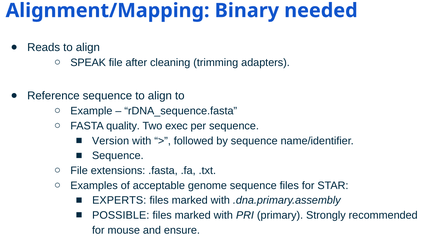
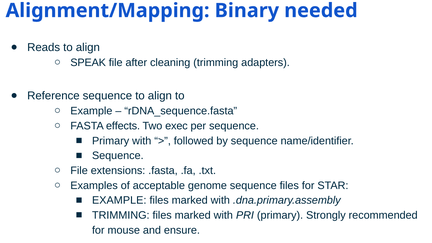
quality: quality -> effects
Version at (111, 141): Version -> Primary
EXPERTS at (119, 200): EXPERTS -> EXAMPLE
POSSIBLE at (121, 215): POSSIBLE -> TRIMMING
